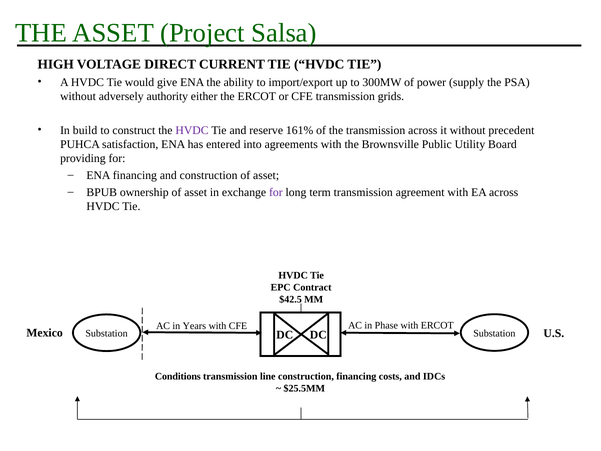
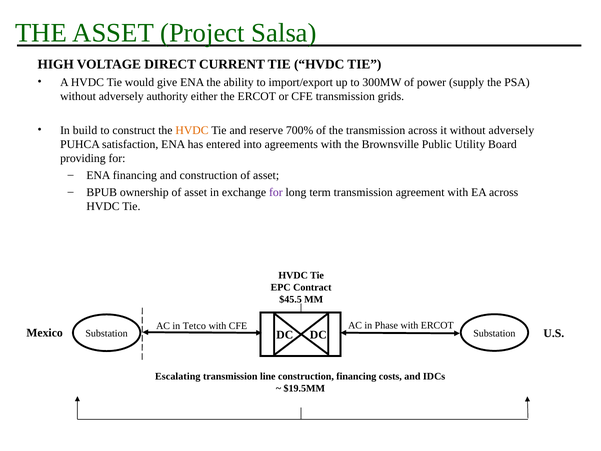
HVDC at (192, 130) colour: purple -> orange
161%: 161% -> 700%
it without precedent: precedent -> adversely
$42.5: $42.5 -> $45.5
Years: Years -> Tetco
Conditions: Conditions -> Escalating
$25.5MM: $25.5MM -> $19.5MM
